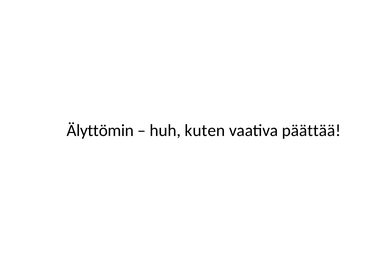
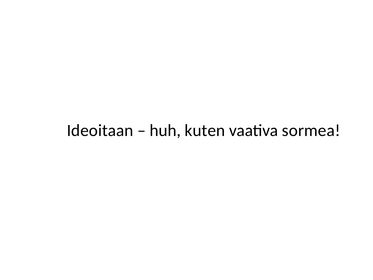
Älyttömin: Älyttömin -> Ideoitaan
päättää: päättää -> sormea
